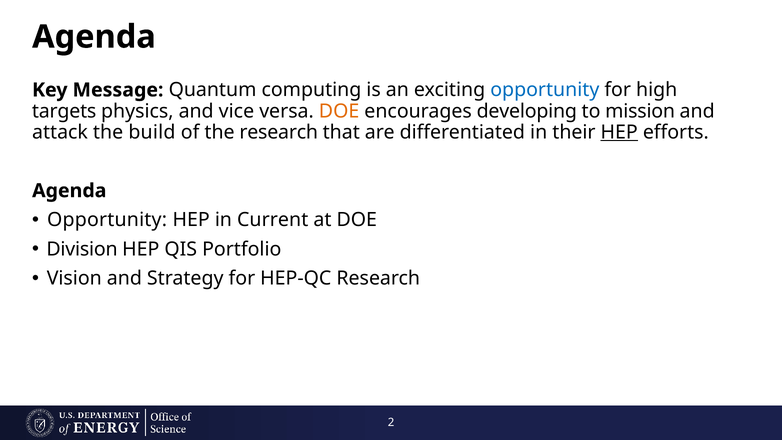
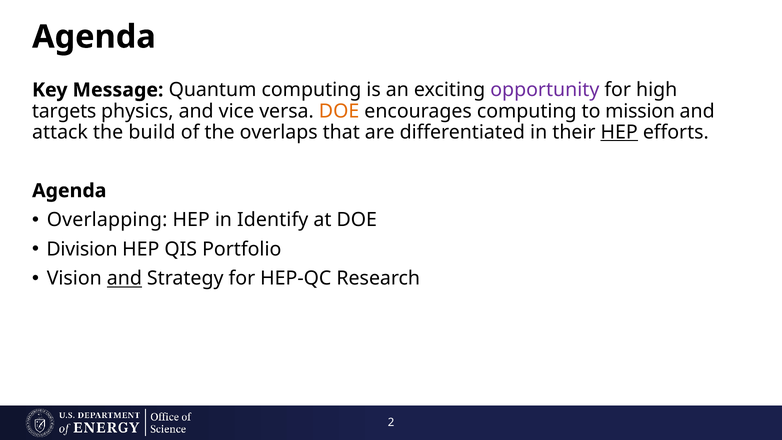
opportunity at (545, 90) colour: blue -> purple
encourages developing: developing -> computing
the research: research -> overlaps
Opportunity at (107, 220): Opportunity -> Overlapping
Current: Current -> Identify
and at (124, 278) underline: none -> present
